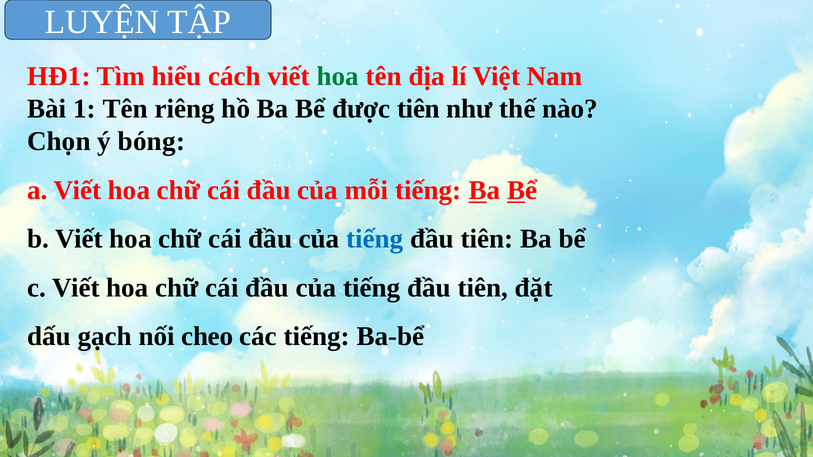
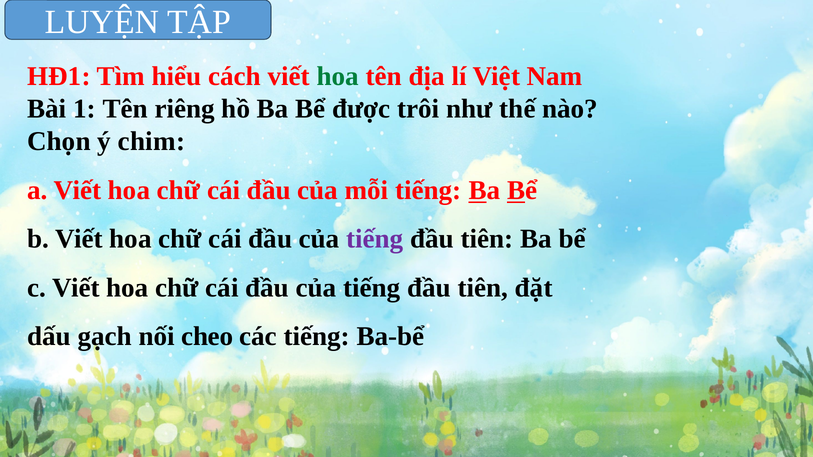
được tiên: tiên -> trôi
bóng: bóng -> chim
tiếng at (375, 239) colour: blue -> purple
